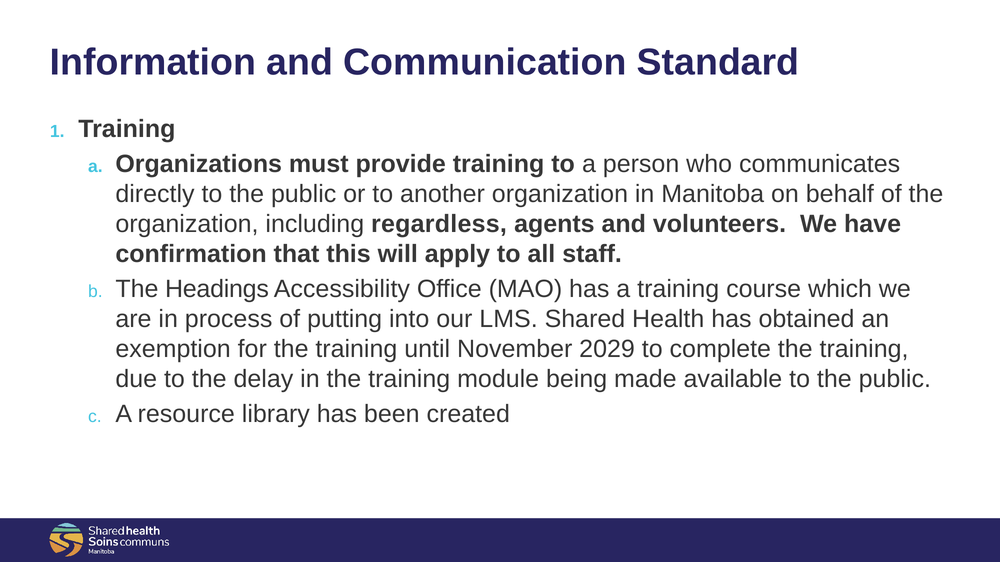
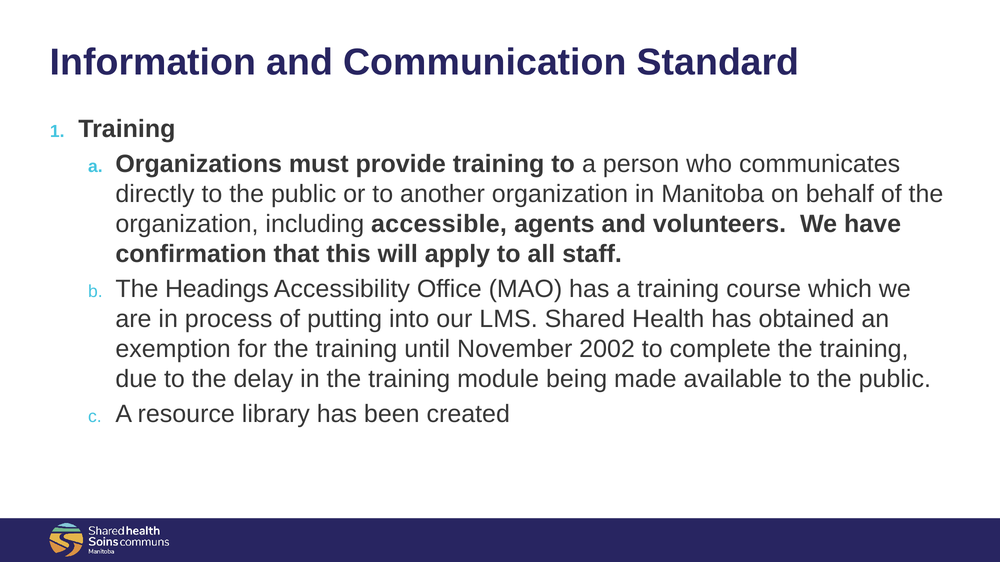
regardless: regardless -> accessible
2029: 2029 -> 2002
